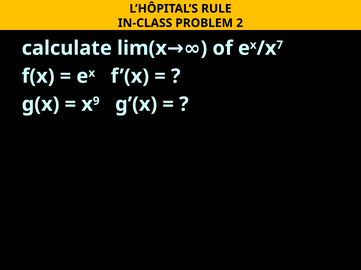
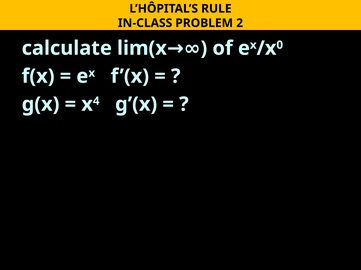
7: 7 -> 0
9: 9 -> 4
